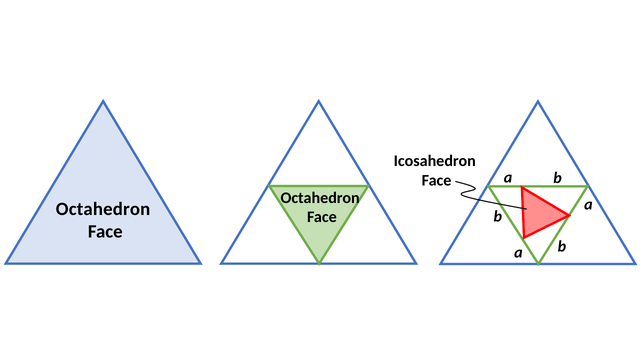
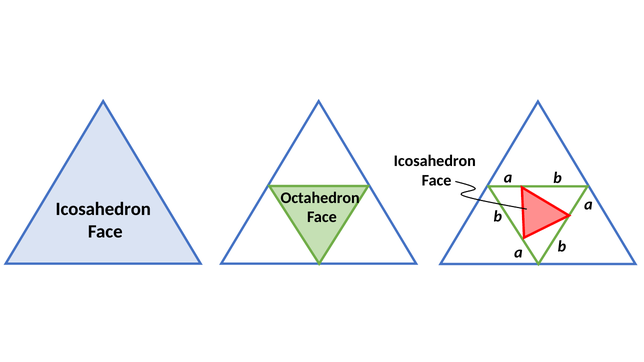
Octahedron at (103, 209): Octahedron -> Icosahedron
